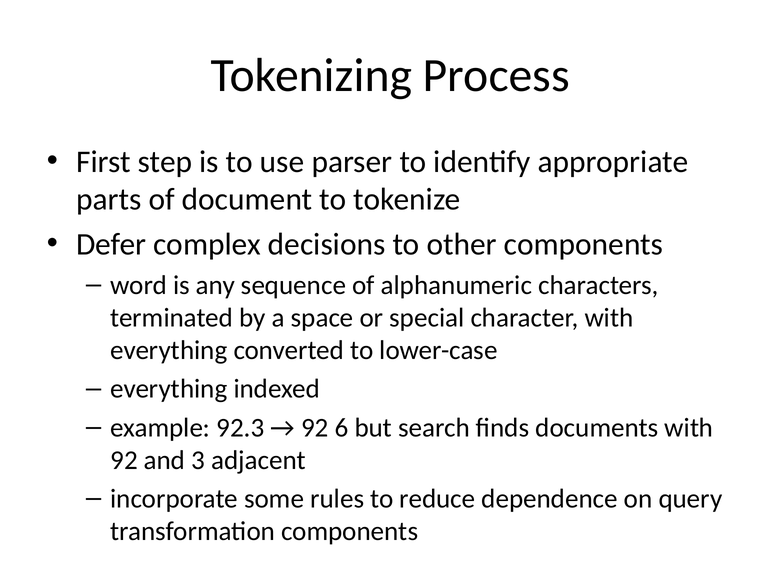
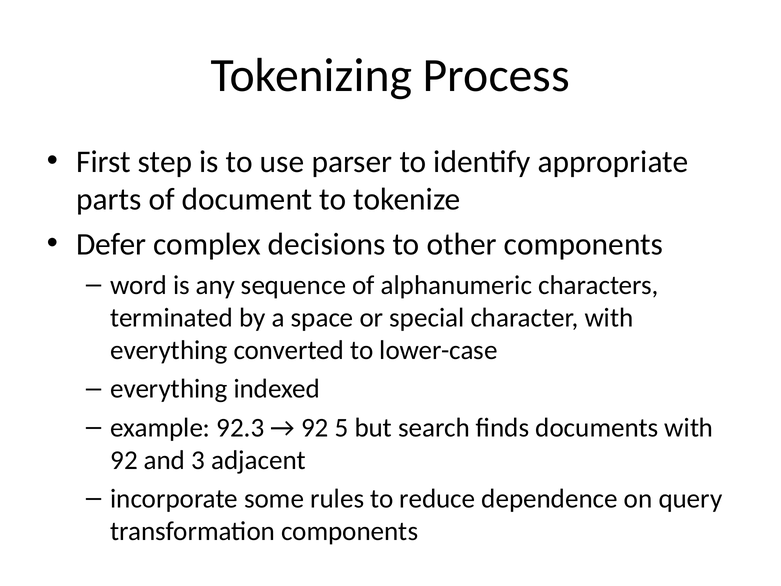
6: 6 -> 5
